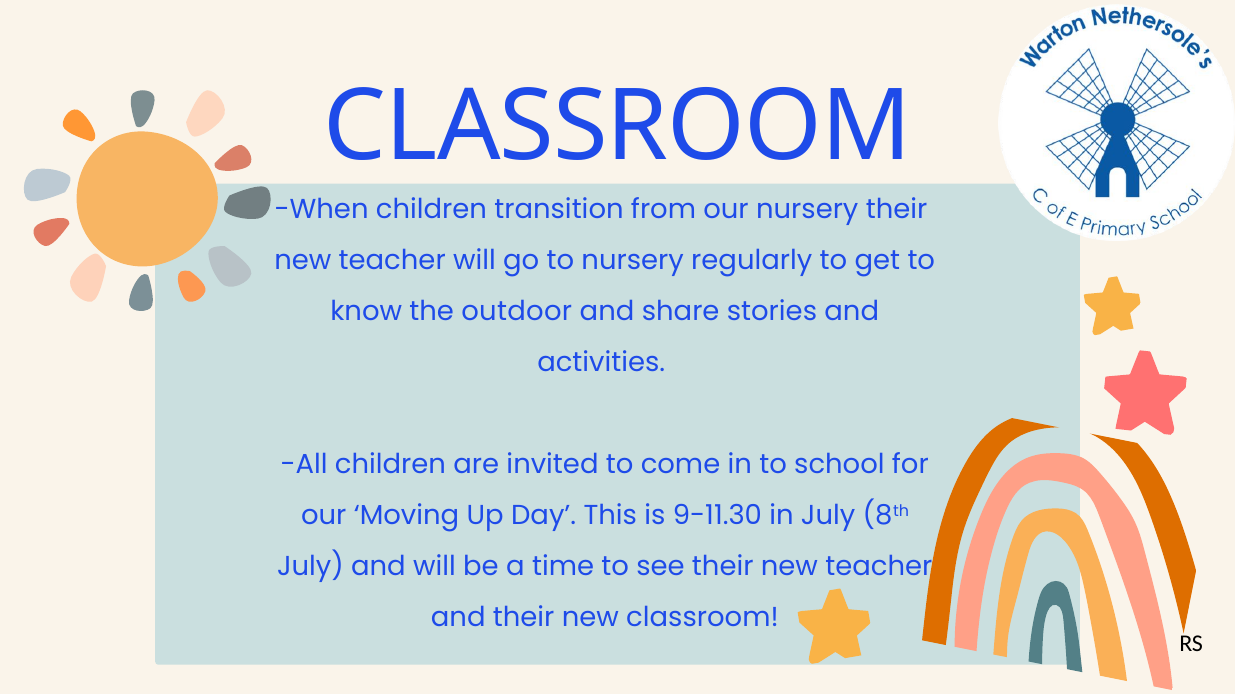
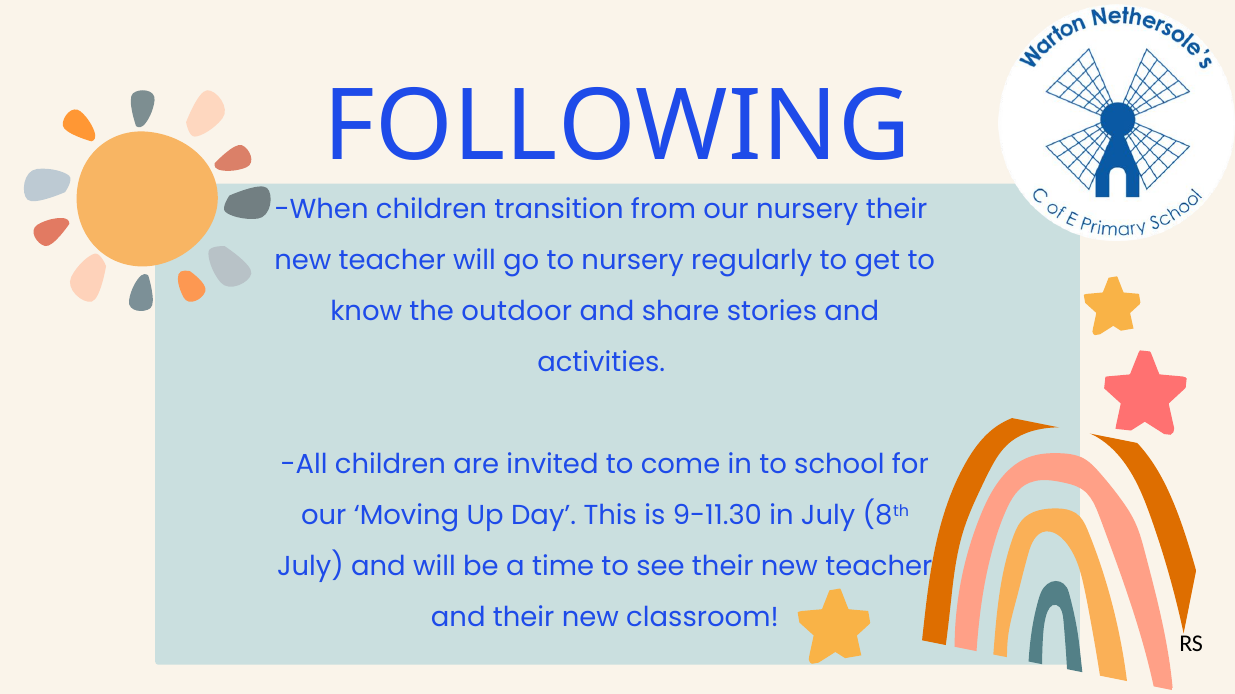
CLASSROOM at (618, 127): CLASSROOM -> FOLLOWING
